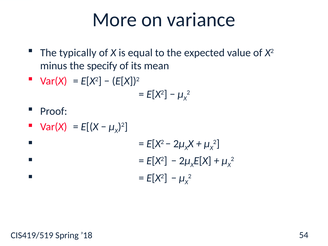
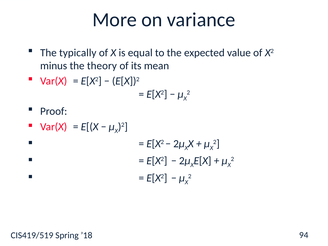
specify: specify -> theory
54: 54 -> 94
